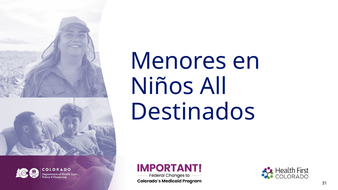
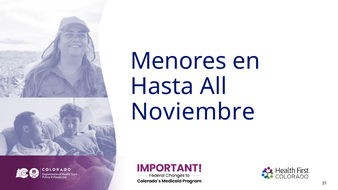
Niños: Niños -> Hasta
Destinados: Destinados -> Noviembre
